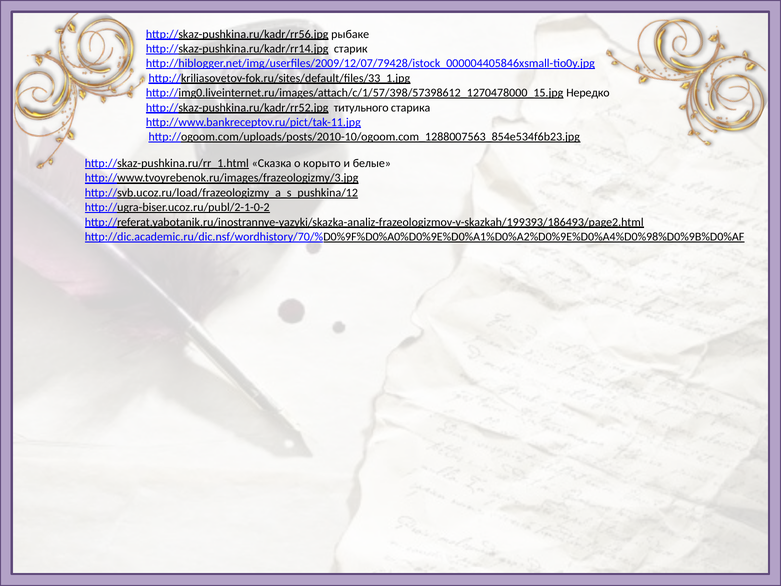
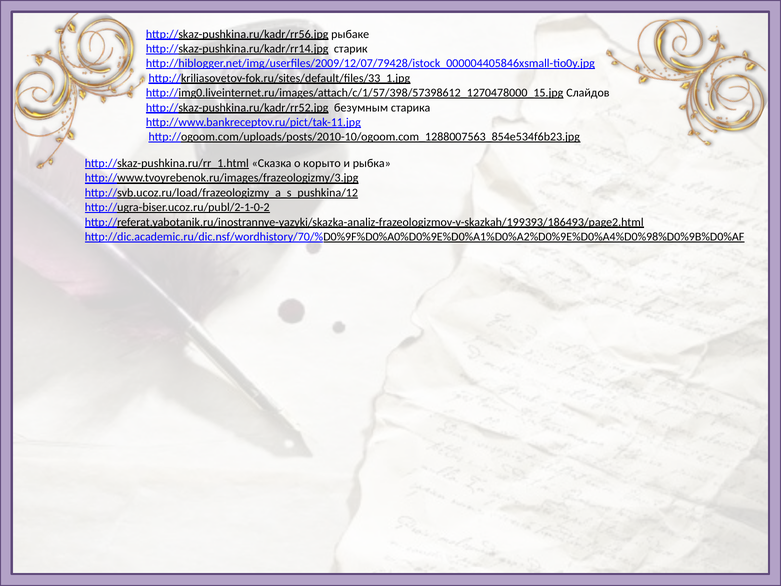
Нередко: Нередко -> Слайдов
титульного: титульного -> безумным
белые: белые -> рыбка
